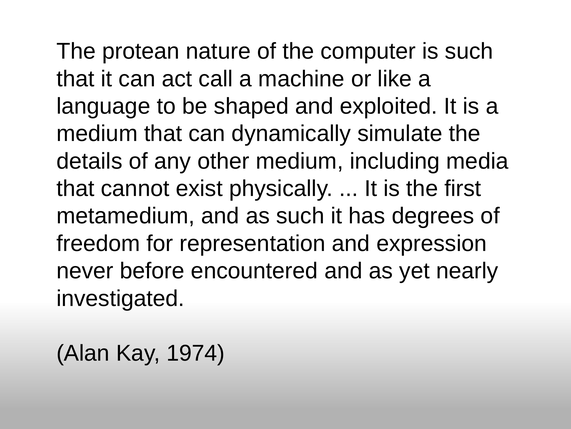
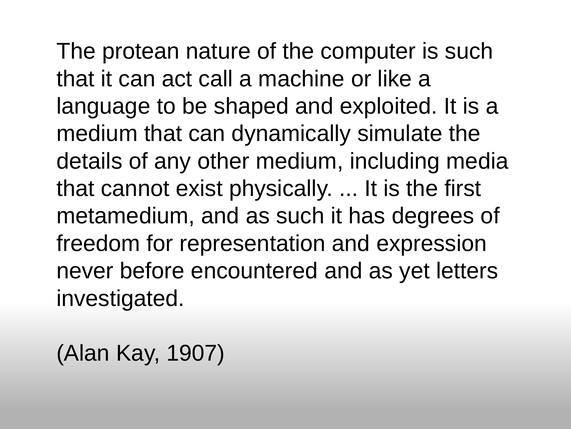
nearly: nearly -> letters
1974: 1974 -> 1907
